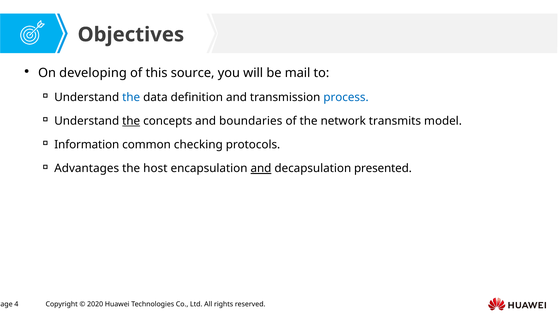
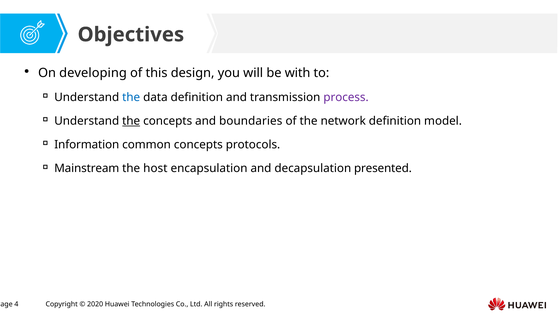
source: source -> design
mail: mail -> with
process colour: blue -> purple
network transmits: transmits -> definition
common checking: checking -> concepts
Advantages: Advantages -> Mainstream
and at (261, 168) underline: present -> none
